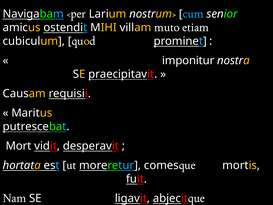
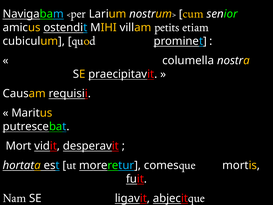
cum colour: light blue -> yellow
muto: muto -> petits
imponitur: imponitur -> columella
